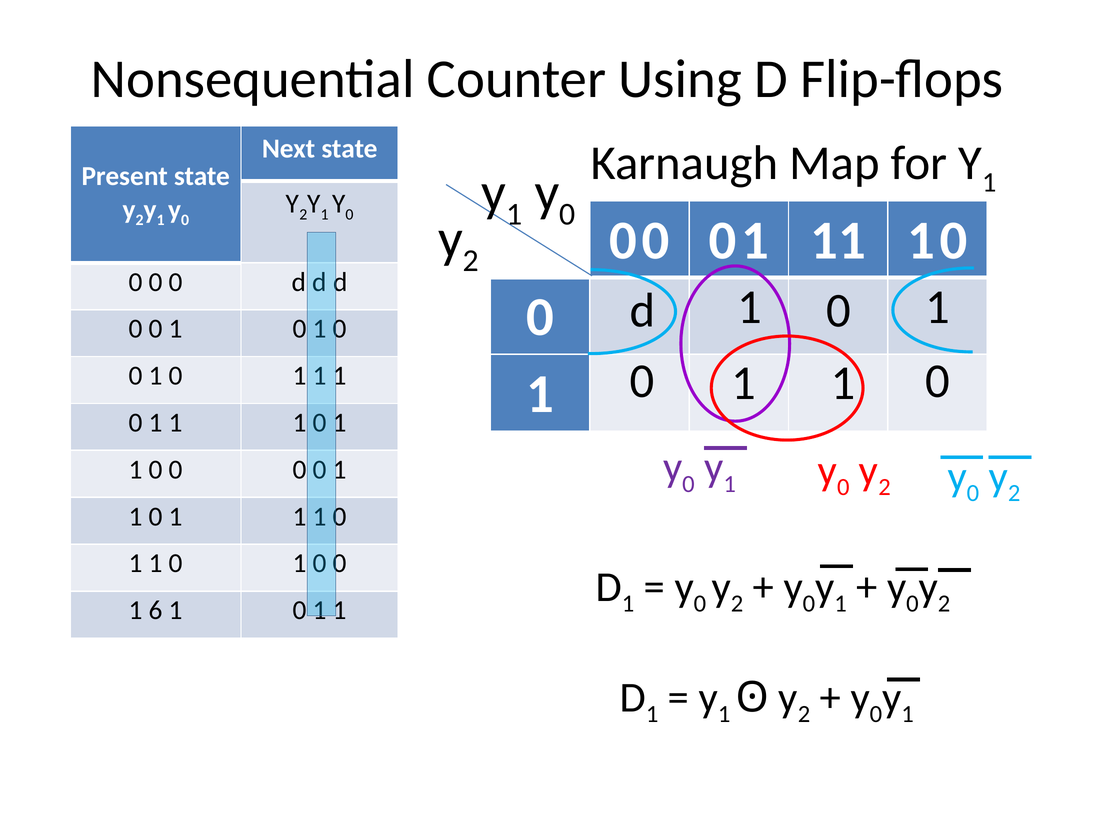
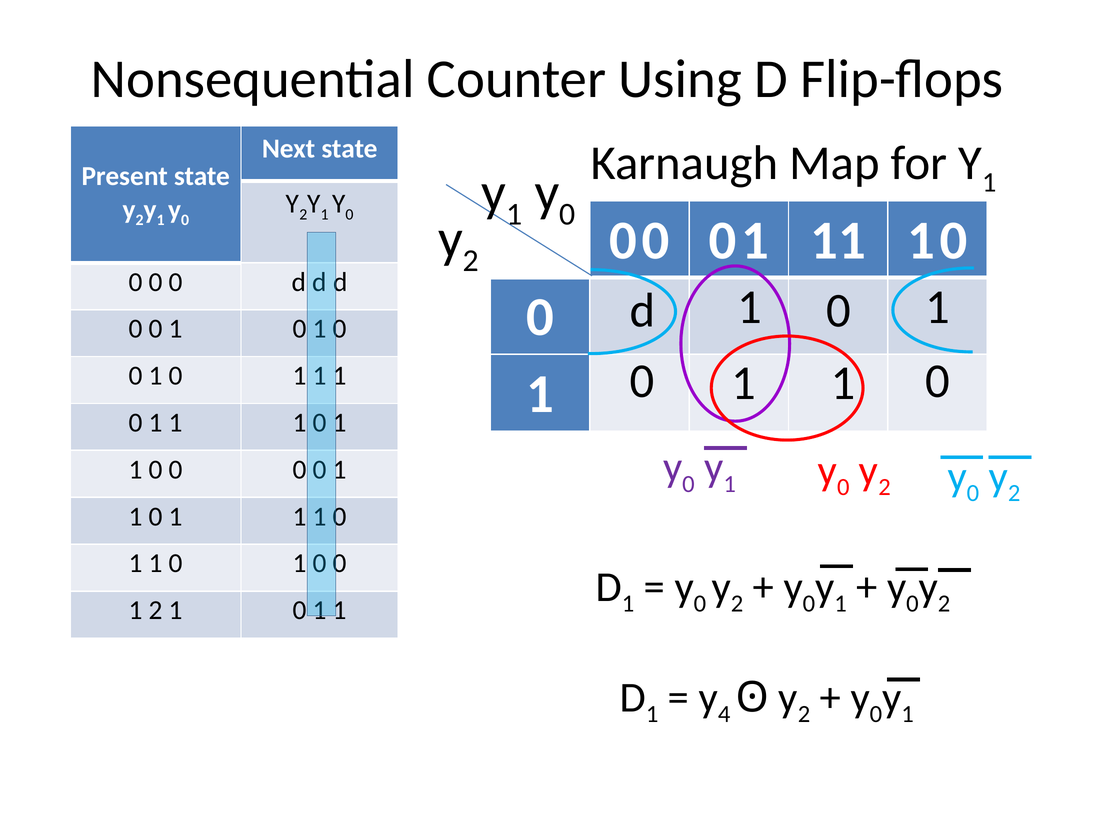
1 6: 6 -> 2
1 at (724, 714): 1 -> 4
